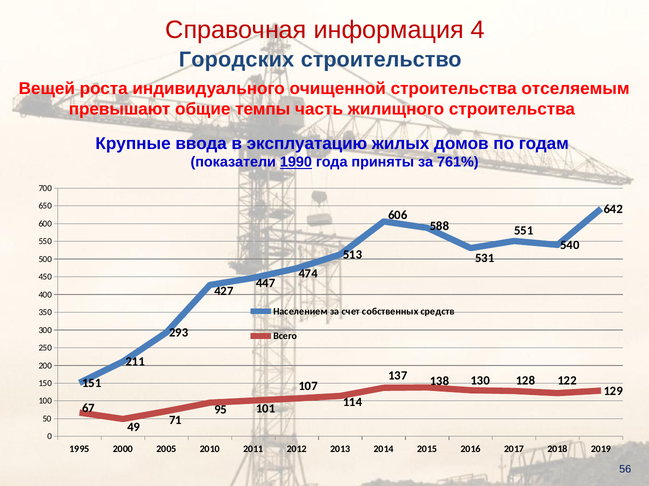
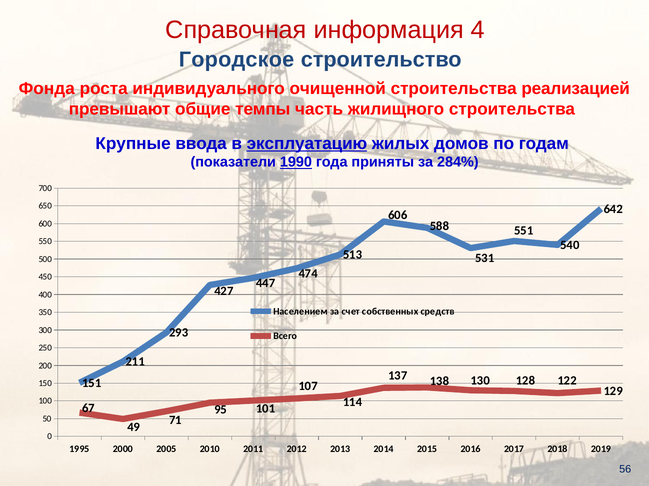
Городских: Городских -> Городское
Вещей: Вещей -> Фонда
отселяемым: отселяемым -> реализацией
эксплуатацию underline: none -> present
761%: 761% -> 284%
